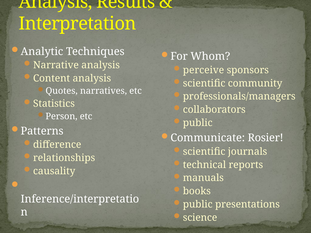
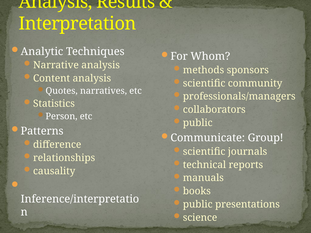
perceive: perceive -> methods
Rosier: Rosier -> Group
